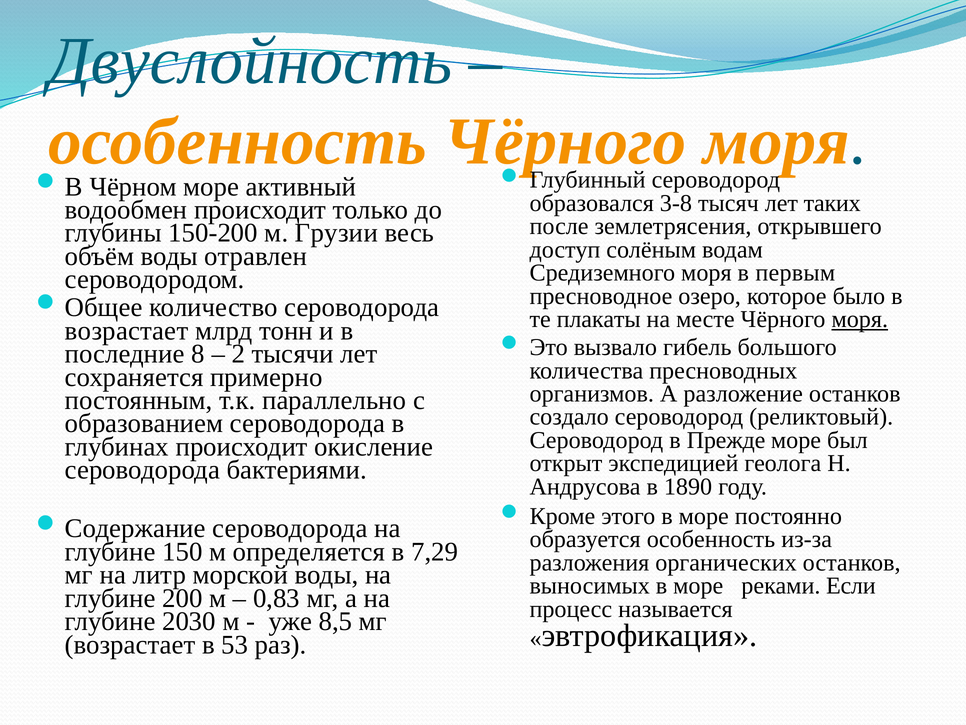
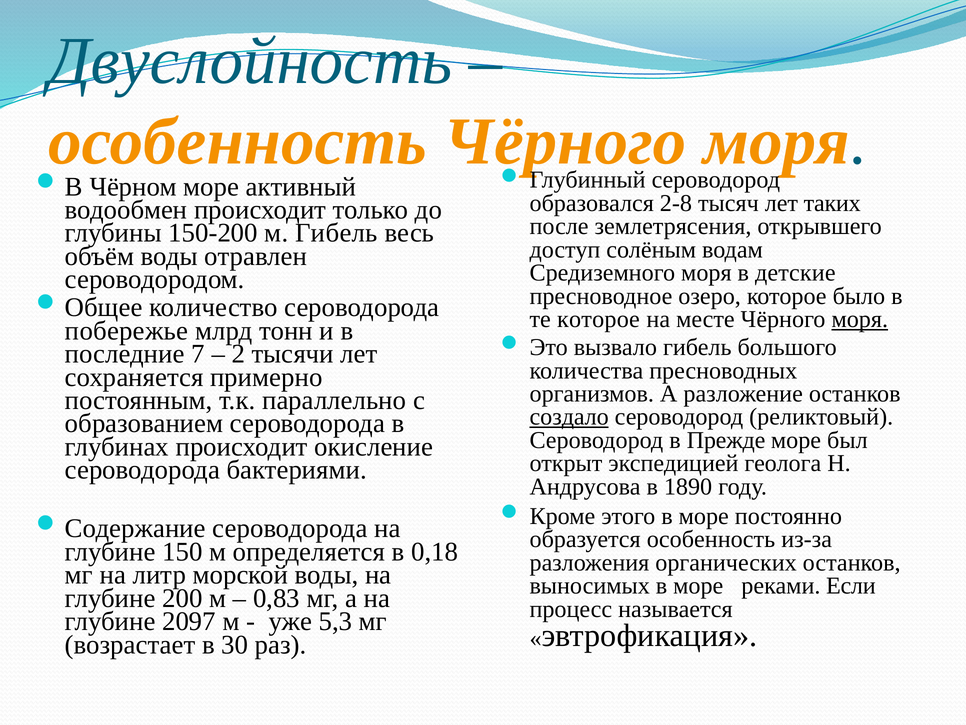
3-8: 3-8 -> 2-8
м Грузии: Грузии -> Гибель
первым: первым -> детские
те плакаты: плакаты -> которое
возрастает at (127, 330): возрастает -> побережье
8: 8 -> 7
создало underline: none -> present
7,29: 7,29 -> 0,18
2030: 2030 -> 2097
8,5: 8,5 -> 5,3
53: 53 -> 30
